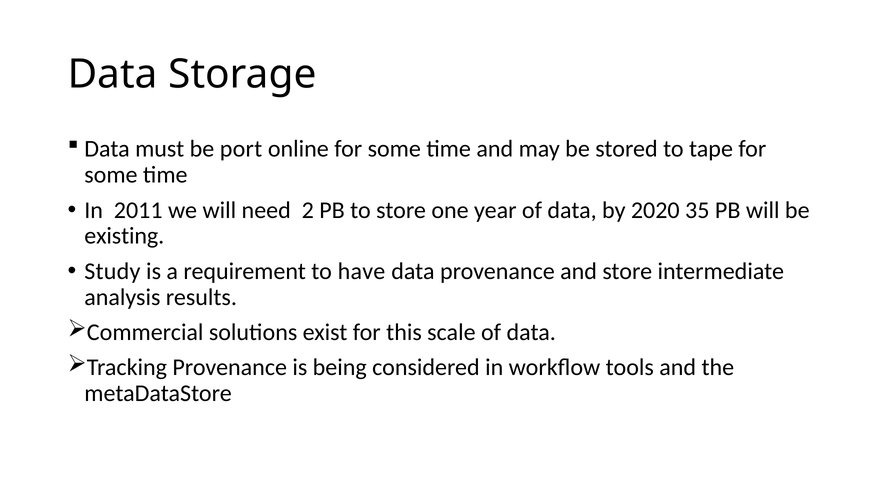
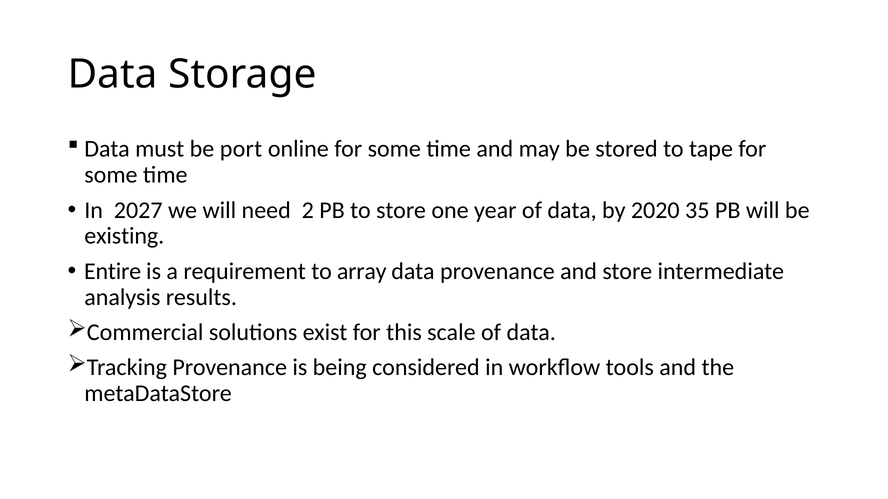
2011: 2011 -> 2027
Study: Study -> Entire
have: have -> array
